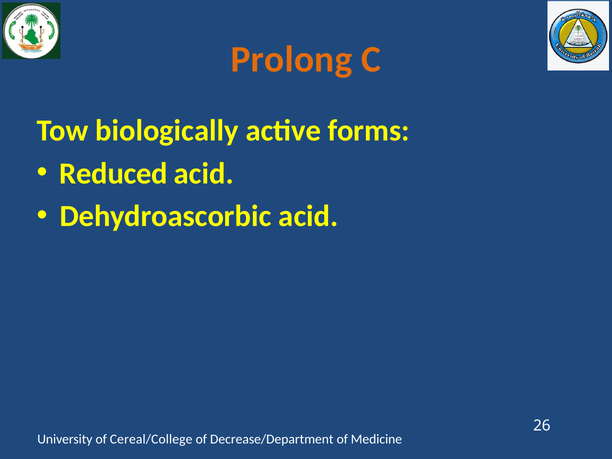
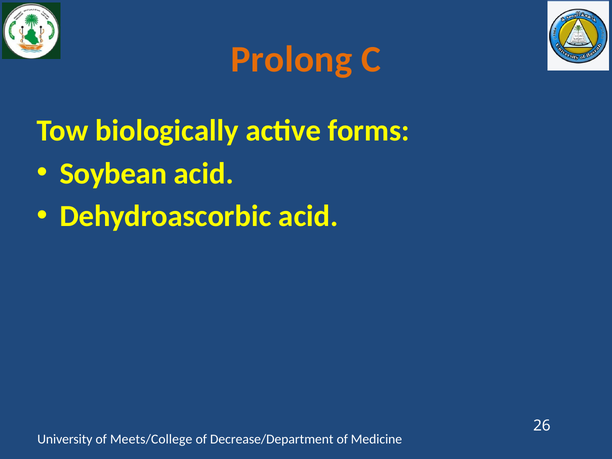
Reduced: Reduced -> Soybean
Cereal/College: Cereal/College -> Meets/College
